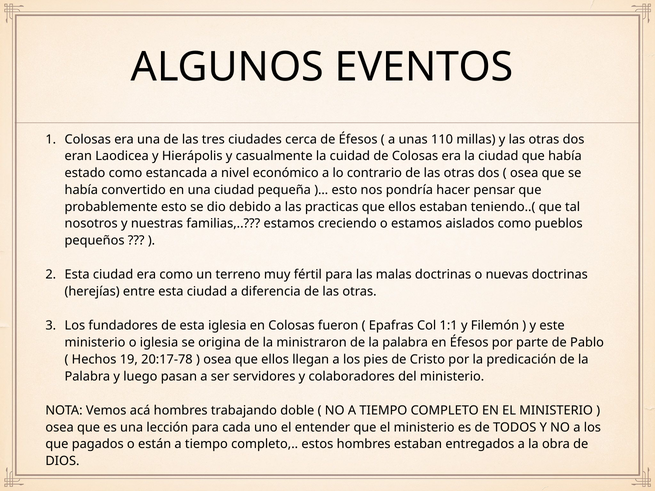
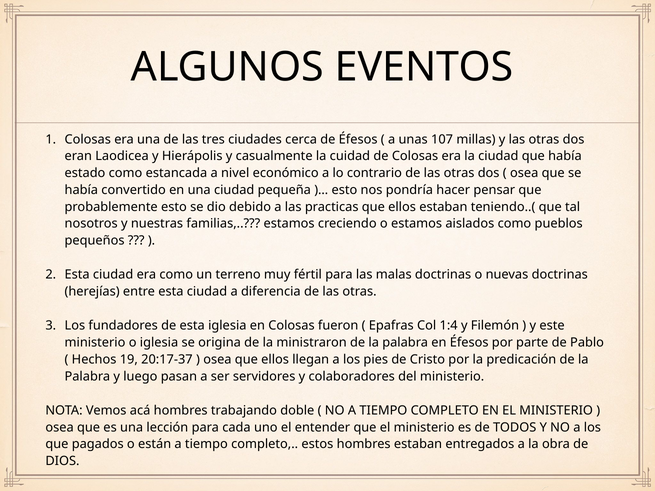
110: 110 -> 107
1:1: 1:1 -> 1:4
20:17-78: 20:17-78 -> 20:17-37
